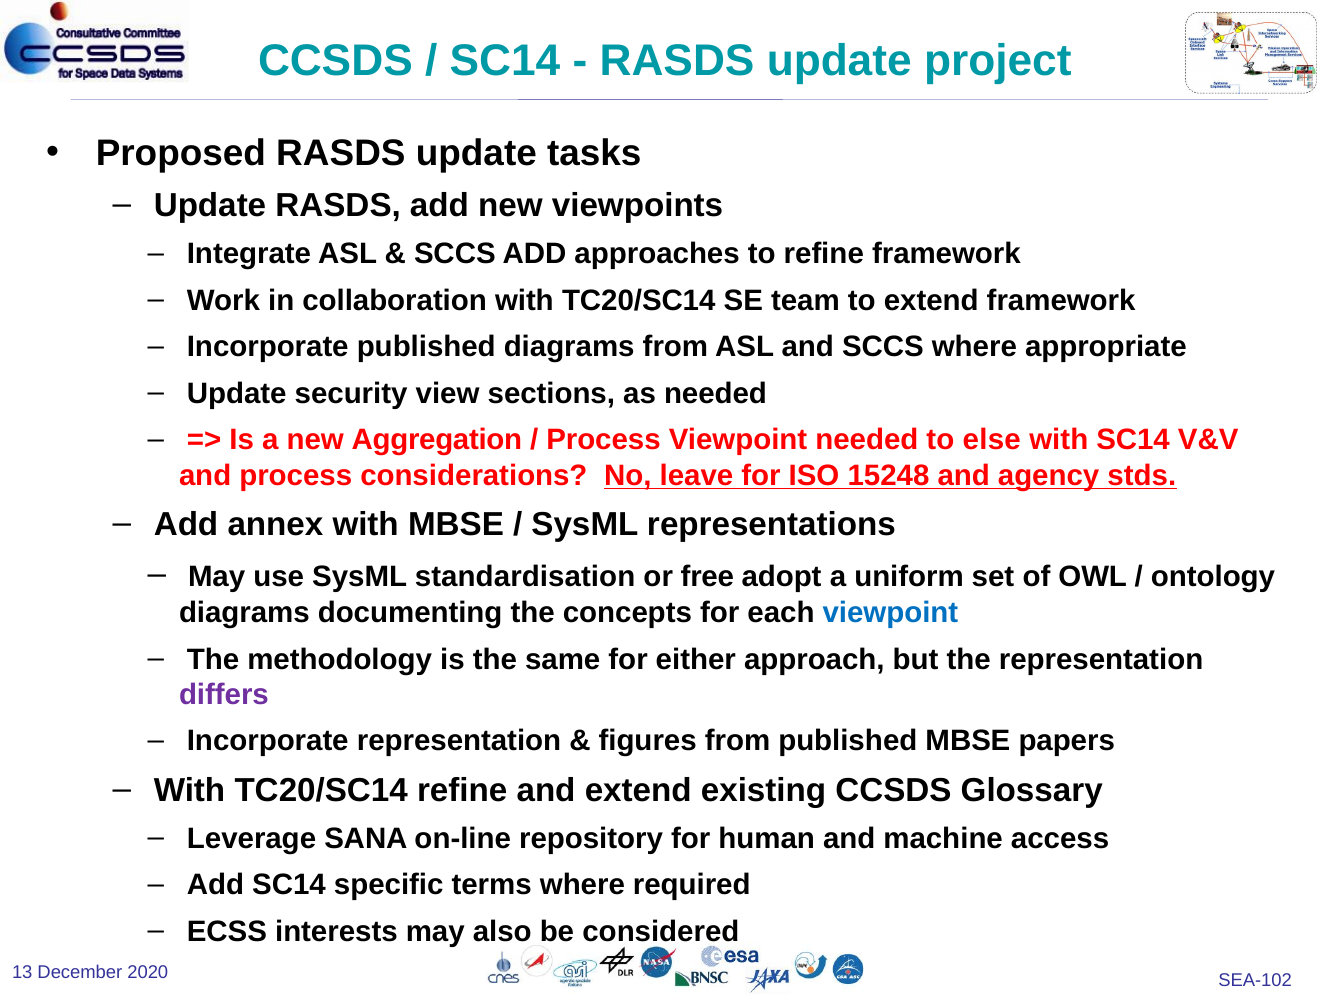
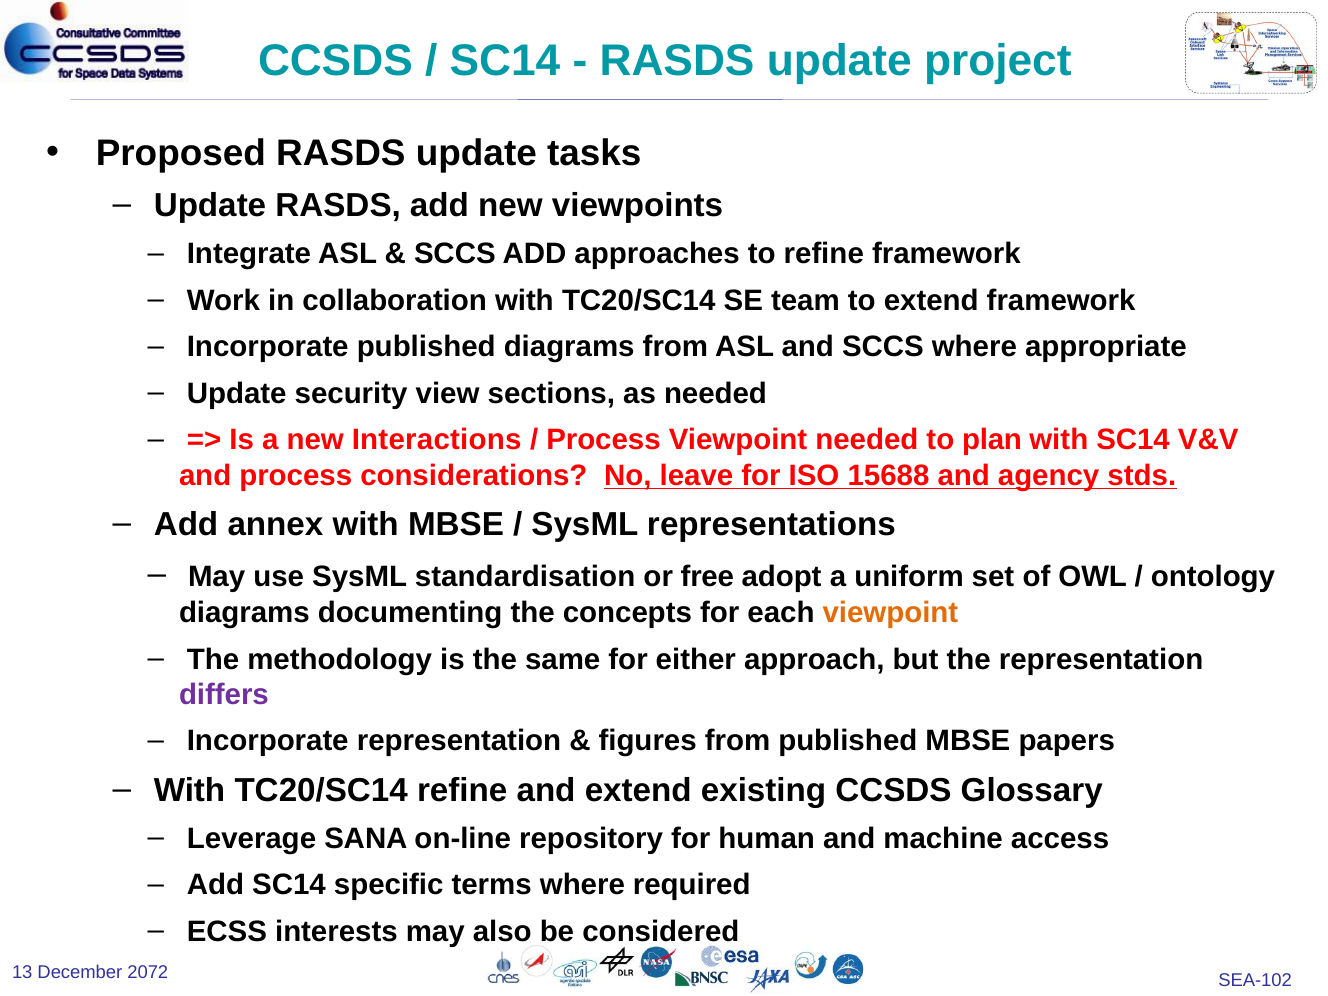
Aggregation: Aggregation -> Interactions
else: else -> plan
15248: 15248 -> 15688
viewpoint at (890, 613) colour: blue -> orange
2020: 2020 -> 2072
